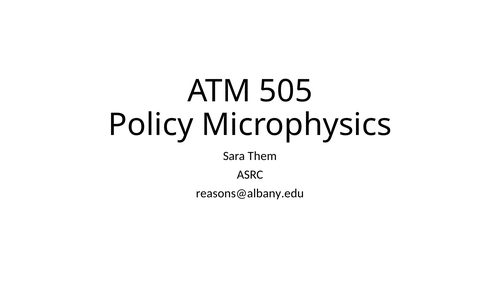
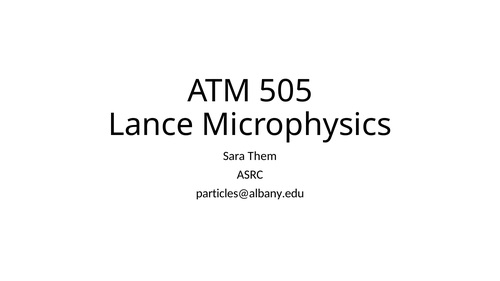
Policy: Policy -> Lance
reasons@albany.edu: reasons@albany.edu -> particles@albany.edu
